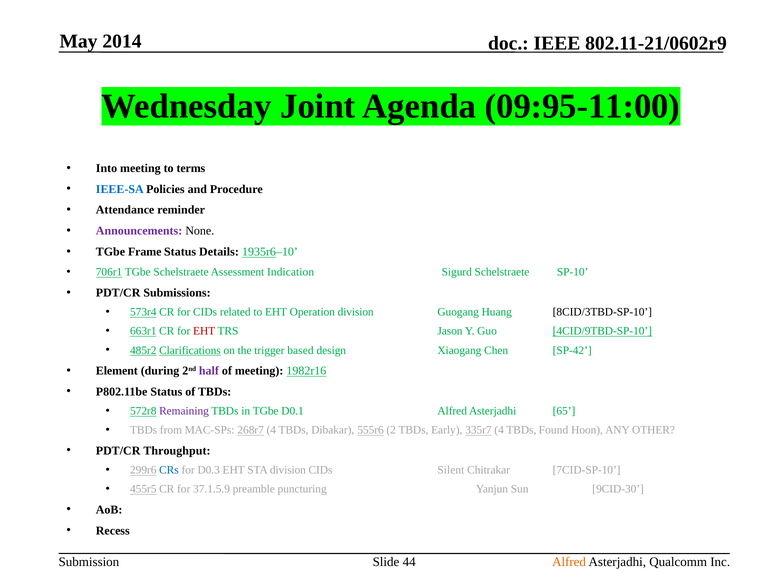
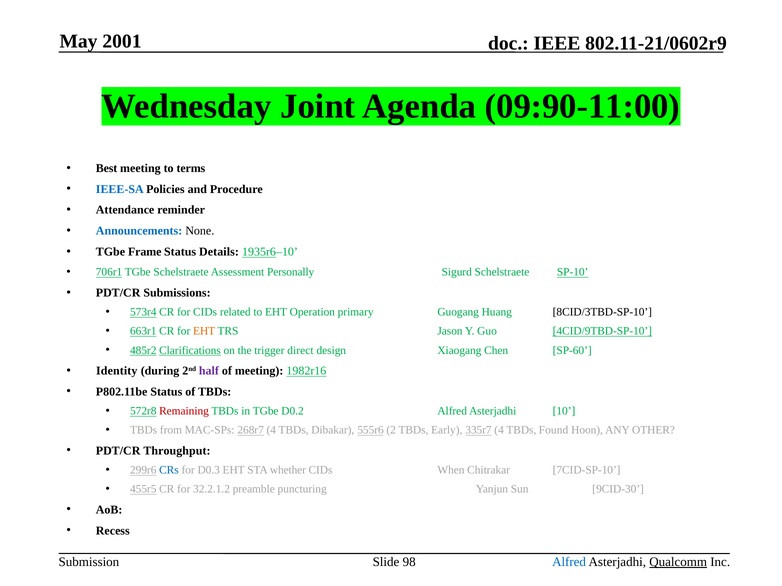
2014: 2014 -> 2001
09:95-11:00: 09:95-11:00 -> 09:90-11:00
Into: Into -> Best
Announcements colour: purple -> blue
Indication: Indication -> Personally
SP-10 underline: none -> present
Operation division: division -> primary
EHT at (204, 332) colour: red -> orange
based: based -> direct
SP-42: SP-42 -> SP-60
Element: Element -> Identity
Remaining colour: purple -> red
D0.1: D0.1 -> D0.2
65: 65 -> 10
STA division: division -> whether
Silent: Silent -> When
37.1.5.9: 37.1.5.9 -> 32.2.1.2
44: 44 -> 98
Alfred at (569, 562) colour: orange -> blue
Qualcomm underline: none -> present
